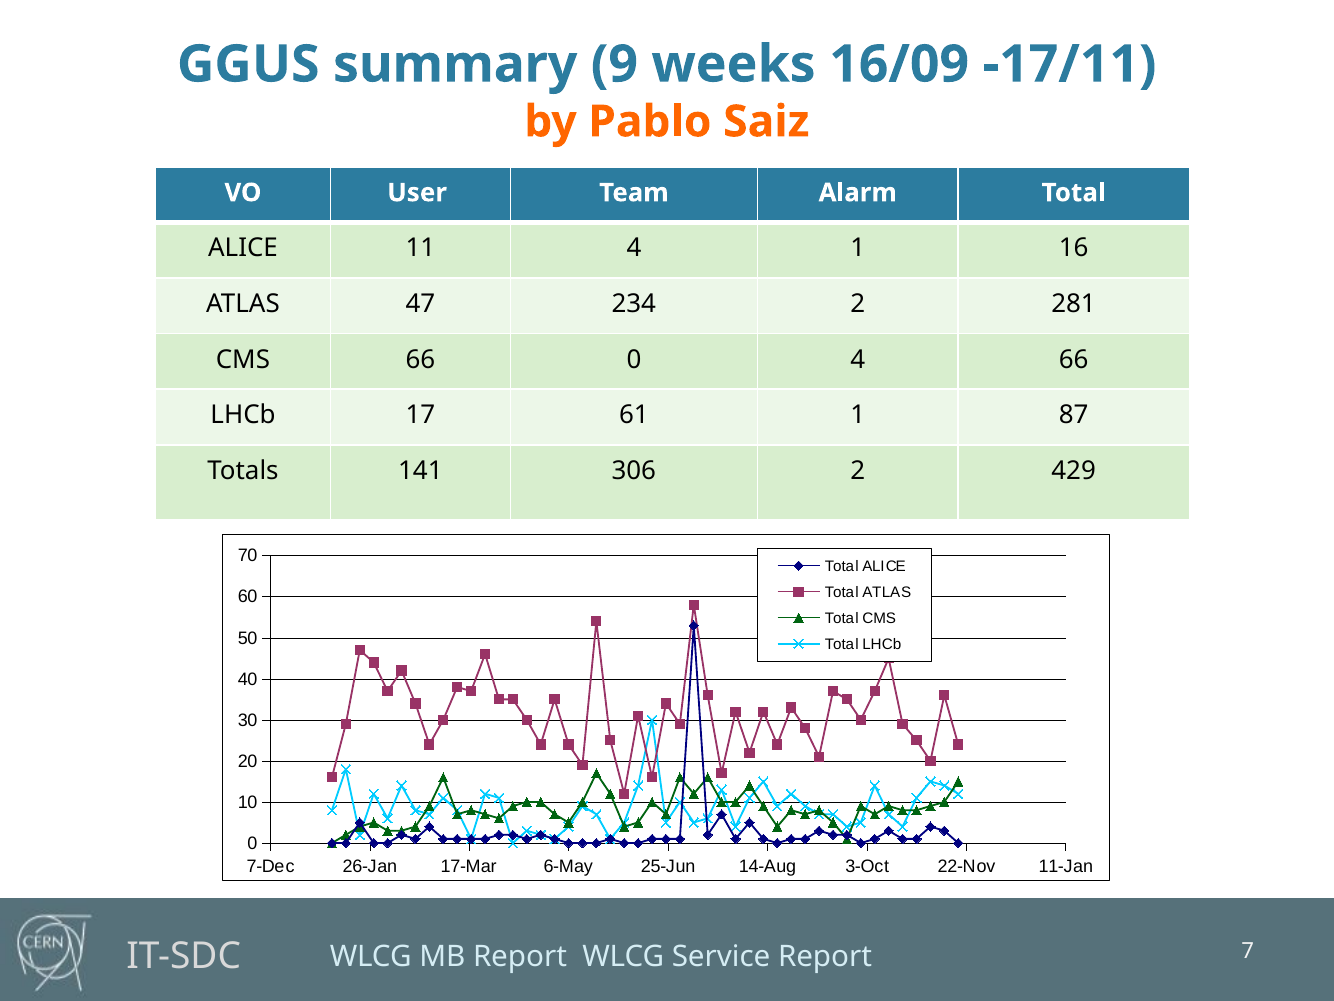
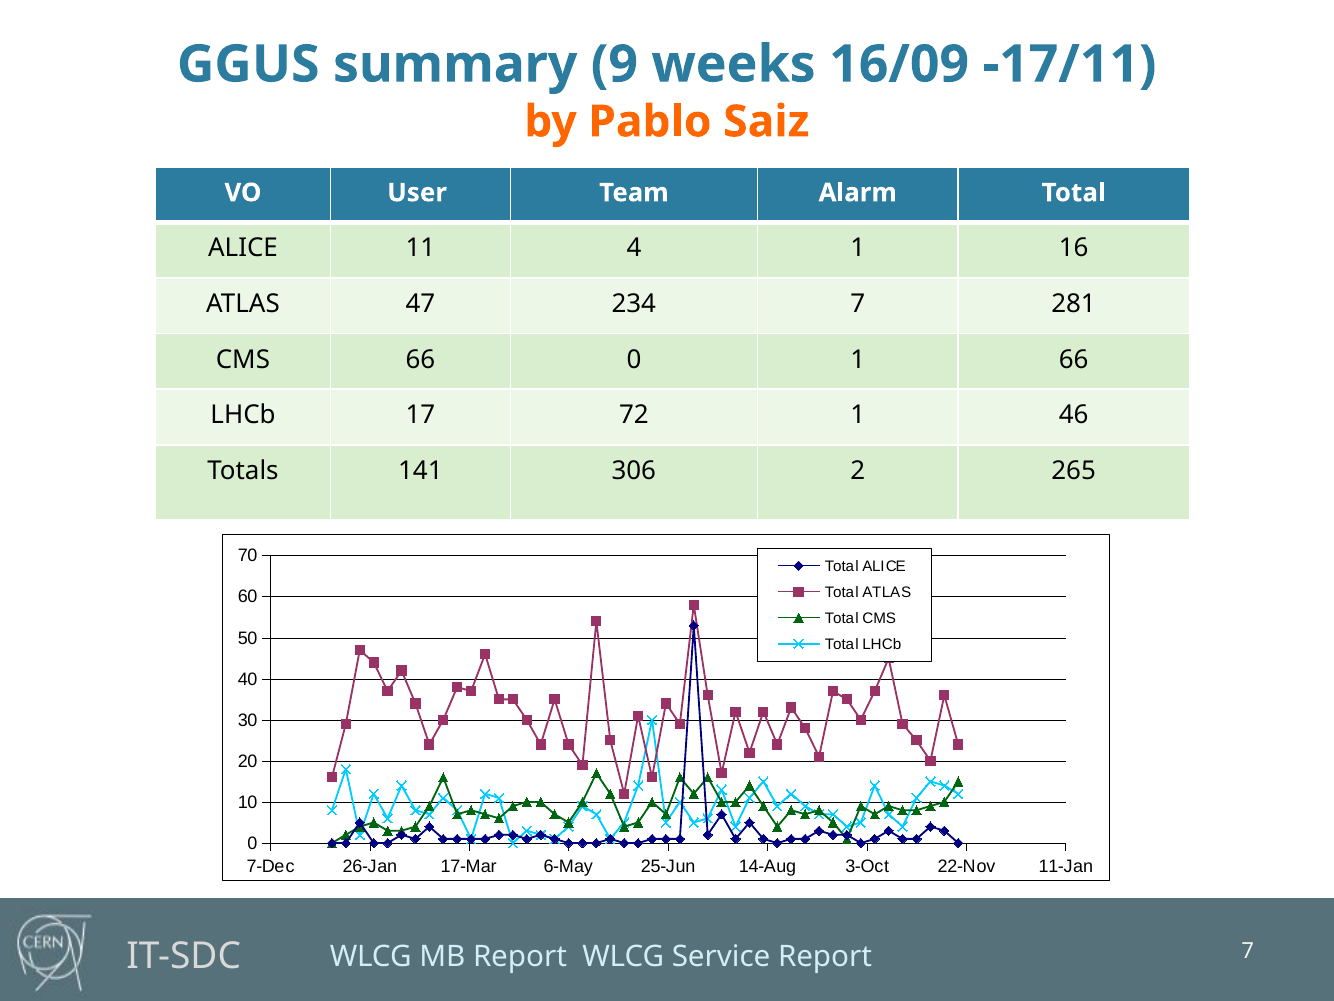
234 2: 2 -> 7
0 4: 4 -> 1
61: 61 -> 72
87: 87 -> 46
429: 429 -> 265
